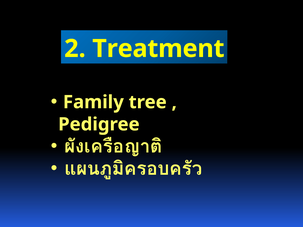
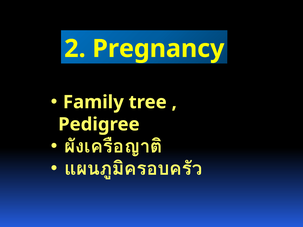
Treatment: Treatment -> Pregnancy
